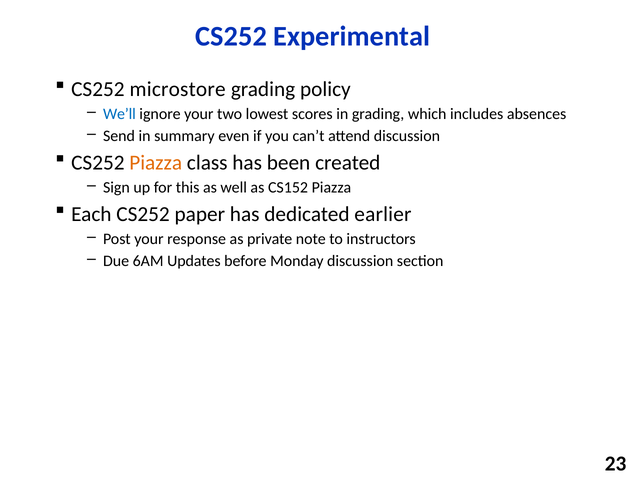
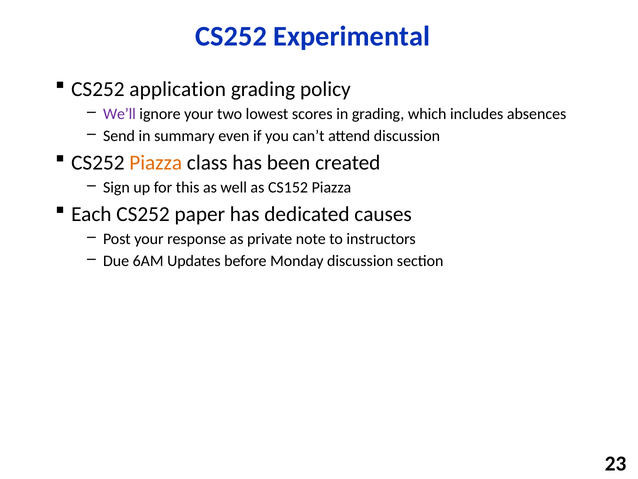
microstore: microstore -> application
We’ll colour: blue -> purple
earlier: earlier -> causes
